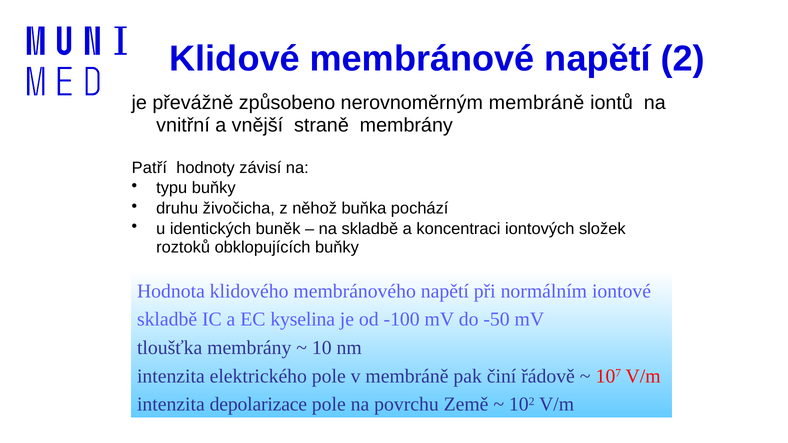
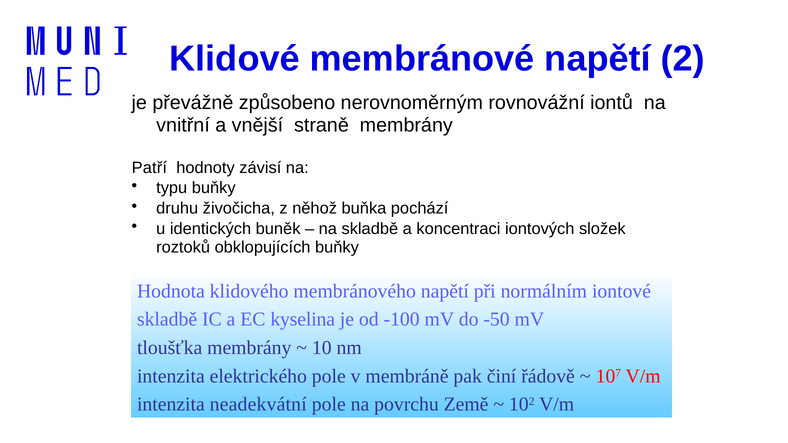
nerovnoměrným membráně: membráně -> rovnovážní
depolarizace: depolarizace -> neadekvátní
